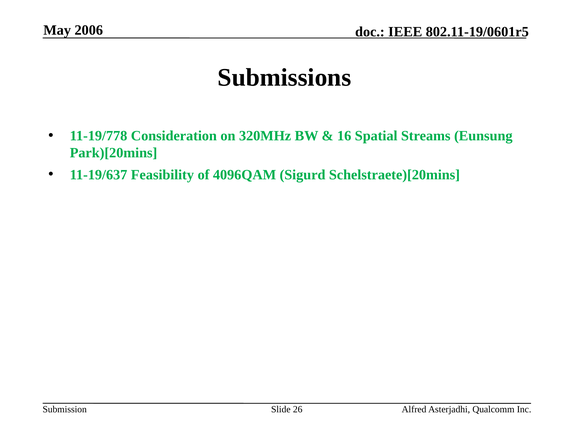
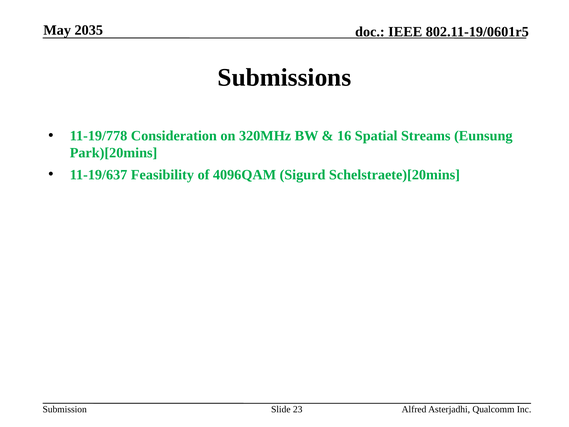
2006: 2006 -> 2035
26: 26 -> 23
